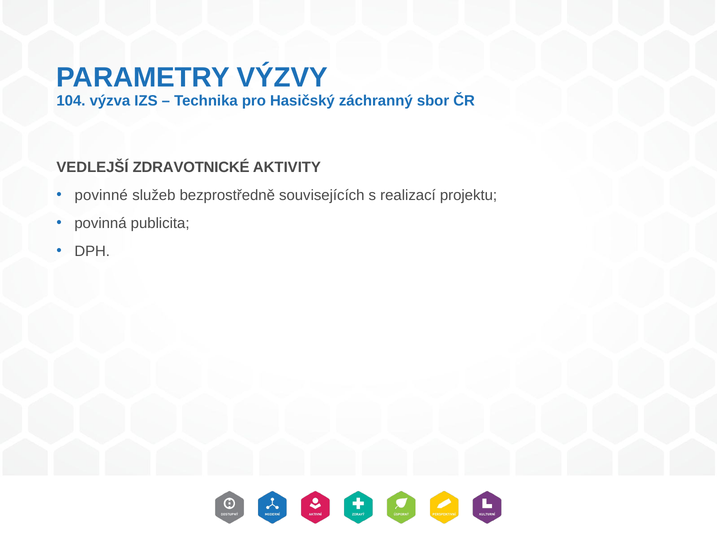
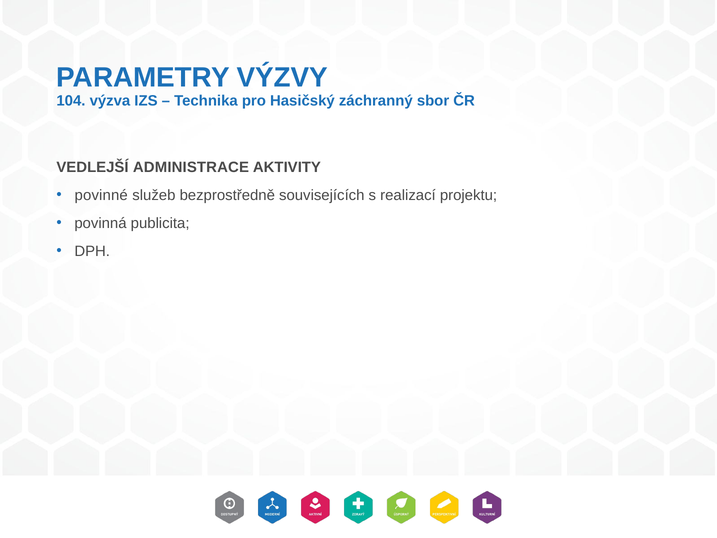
ZDRAVOTNICKÉ: ZDRAVOTNICKÉ -> ADMINISTRACE
